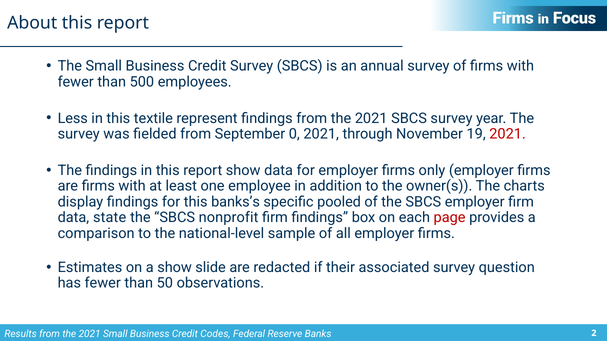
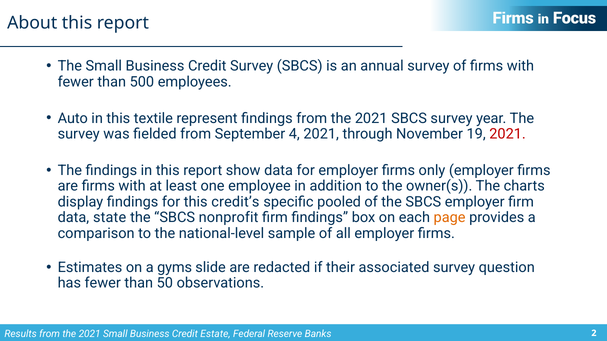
Less: Less -> Auto
0: 0 -> 4
banks’s: banks’s -> credit’s
page colour: red -> orange
a show: show -> gyms
Codes: Codes -> Estate
